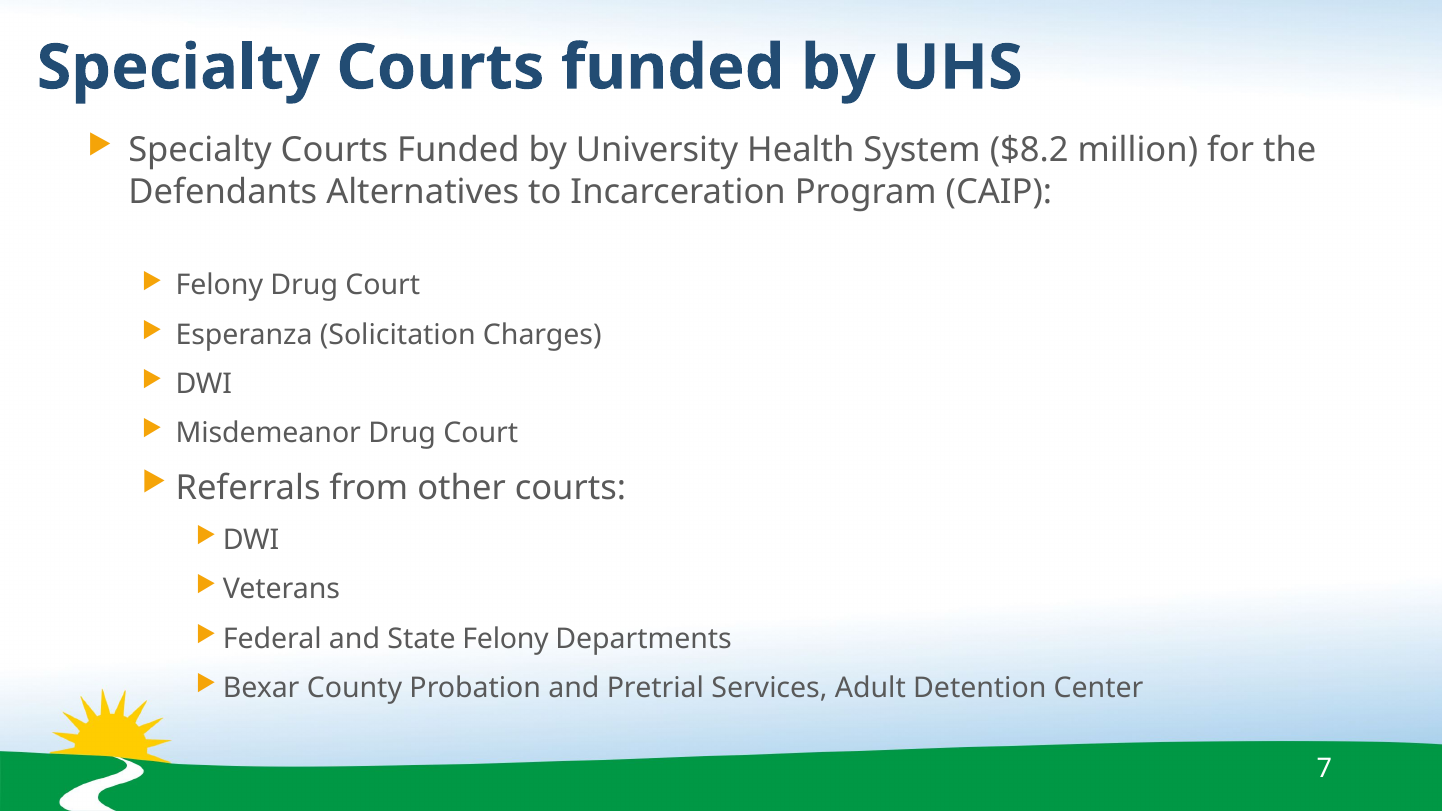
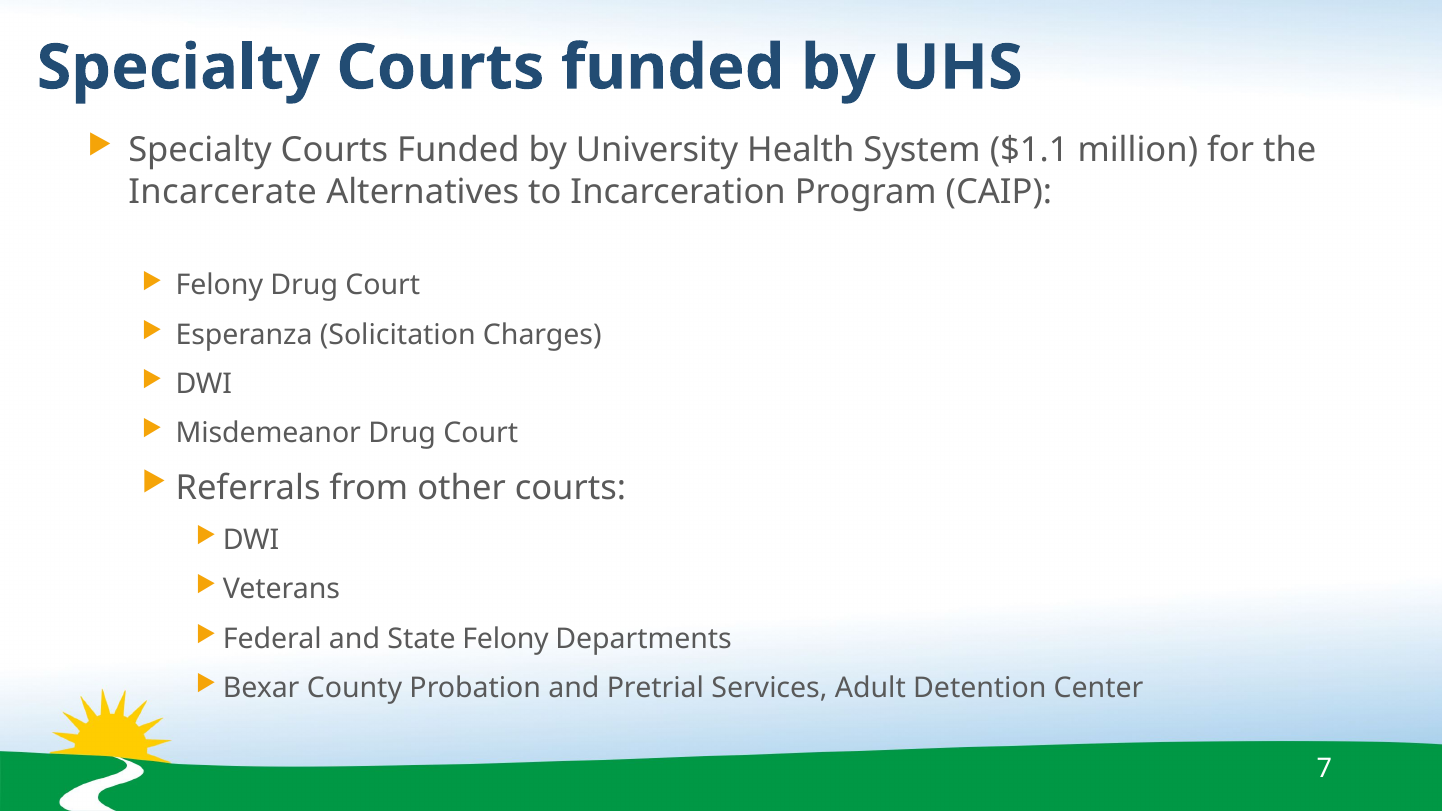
$8.2: $8.2 -> $1.1
Defendants: Defendants -> Incarcerate
